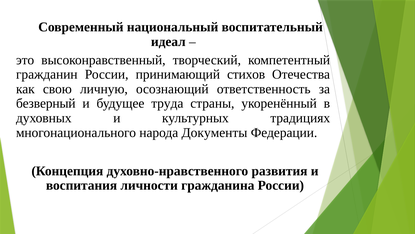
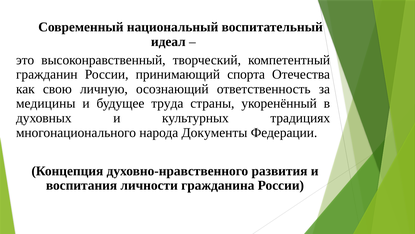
стихов: стихов -> спорта
безверный: безверный -> медицины
